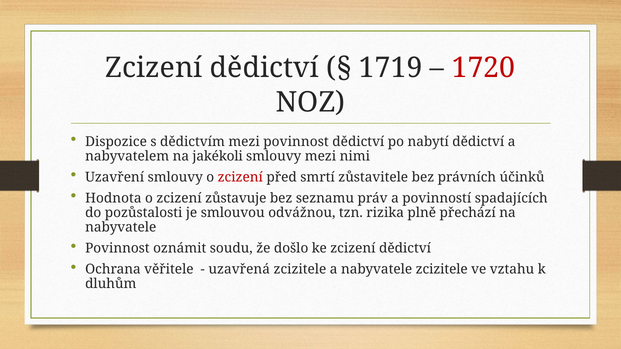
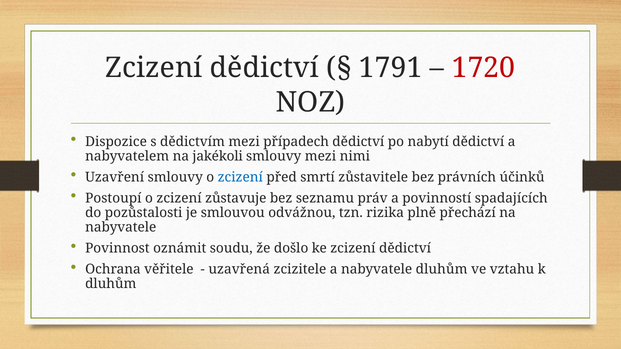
1719: 1719 -> 1791
mezi povinnost: povinnost -> případech
zcizení at (240, 177) colour: red -> blue
Hodnota: Hodnota -> Postoupí
nabyvatele zcizitele: zcizitele -> dluhům
